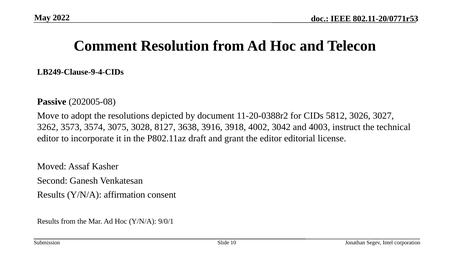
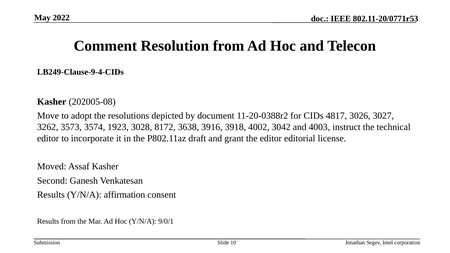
Passive at (52, 102): Passive -> Kasher
5812: 5812 -> 4817
3075: 3075 -> 1923
8127: 8127 -> 8172
